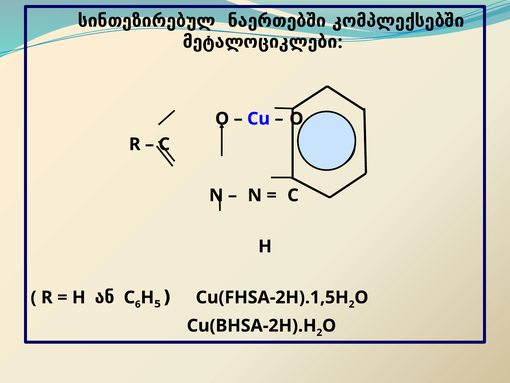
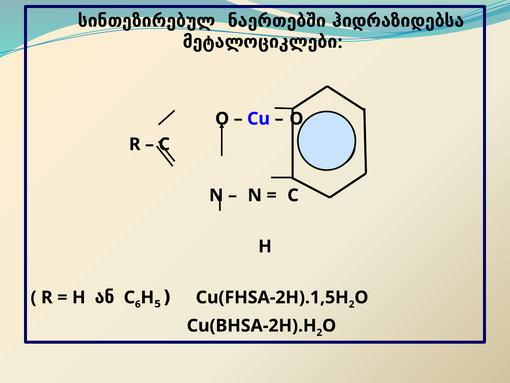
კომპლექსებში: კომპლექსებში -> ჰიდრაზიდებსა
